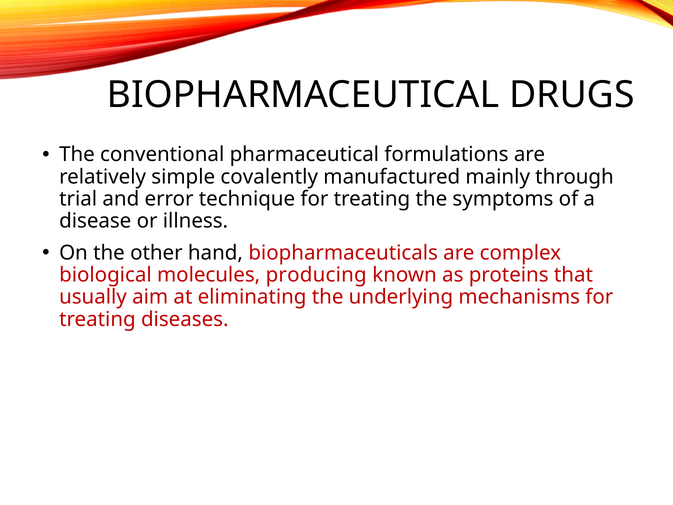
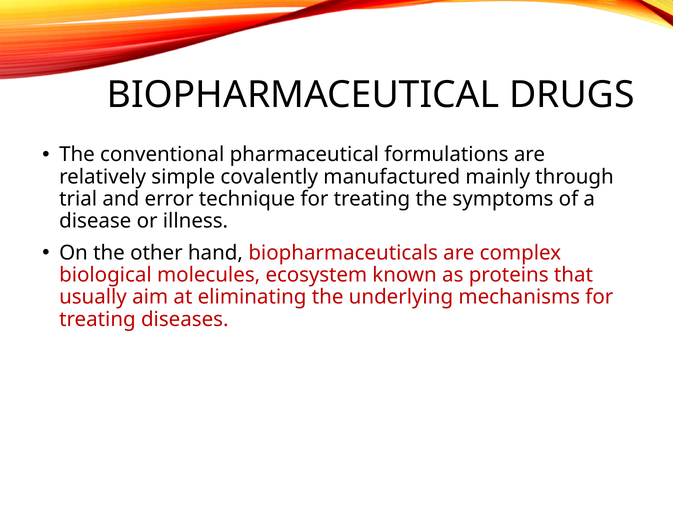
producing: producing -> ecosystem
